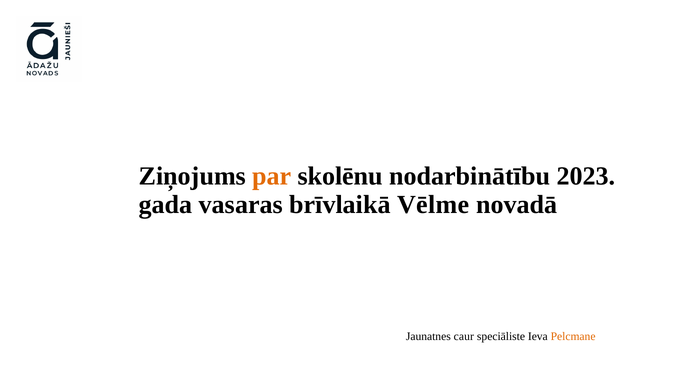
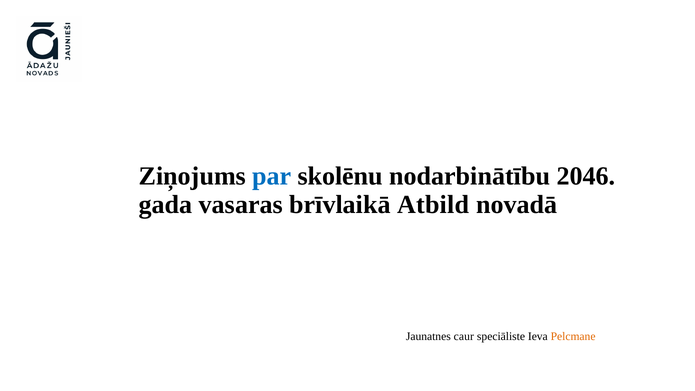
par colour: orange -> blue
2023: 2023 -> 2046
Vēlme: Vēlme -> Atbild
